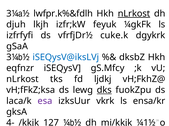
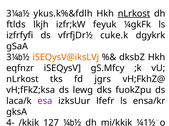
lwfpr.k%&fdlh: lwfpr.k%&fdlh -> ykus.k%&fdlh
djuh: djuh -> ftlds
iSEQysV@iksLVj colour: blue -> orange
ljdkj: ljdkj -> jgrs
dks underline: present -> none
vkrk: vkrk -> lfefr
